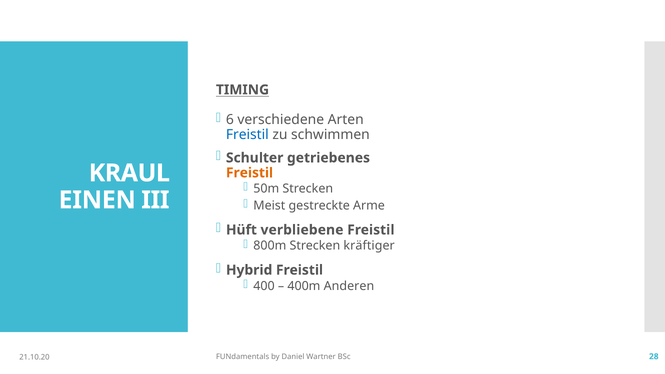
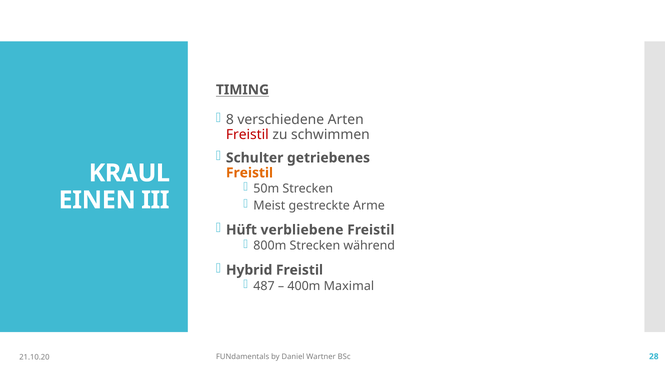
6: 6 -> 8
Freistil at (247, 135) colour: blue -> red
kräftiger: kräftiger -> während
400: 400 -> 487
Anderen: Anderen -> Maximal
